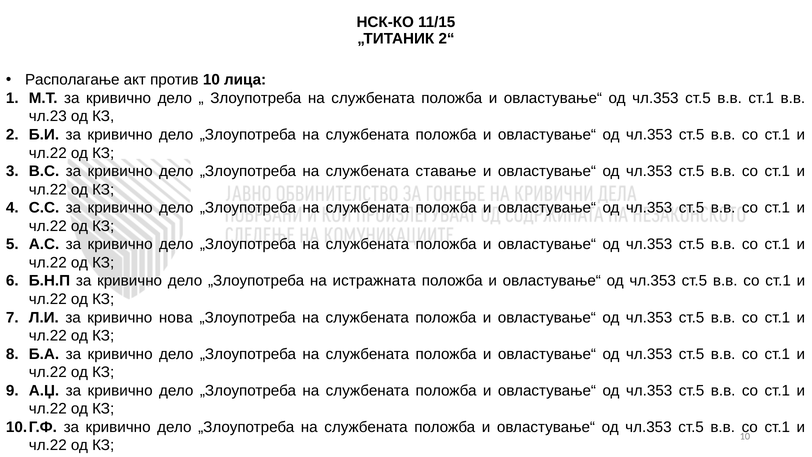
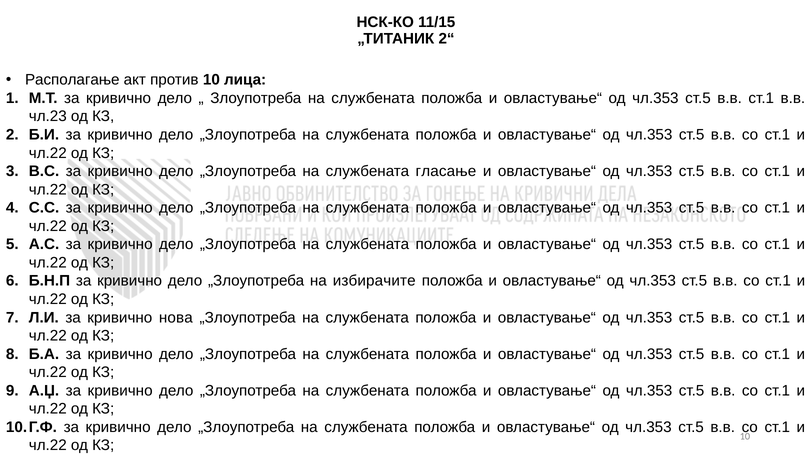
ставање: ставање -> гласање
истражната: истражната -> избирачите
